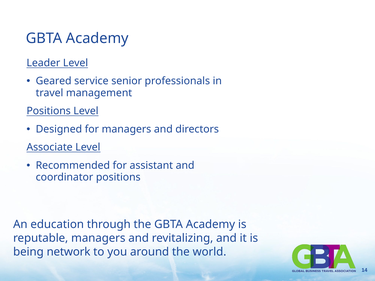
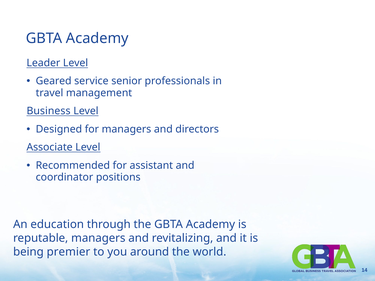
Positions at (49, 111): Positions -> Business
network: network -> premier
